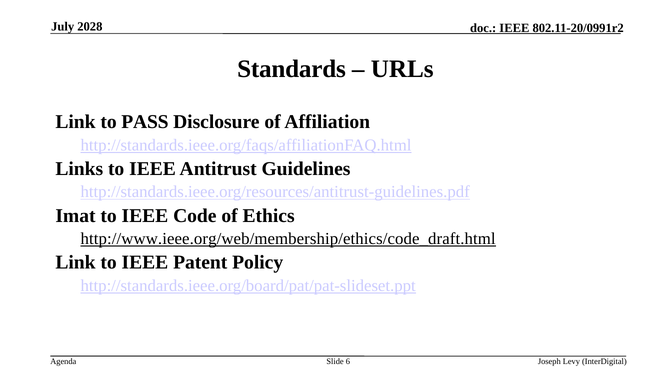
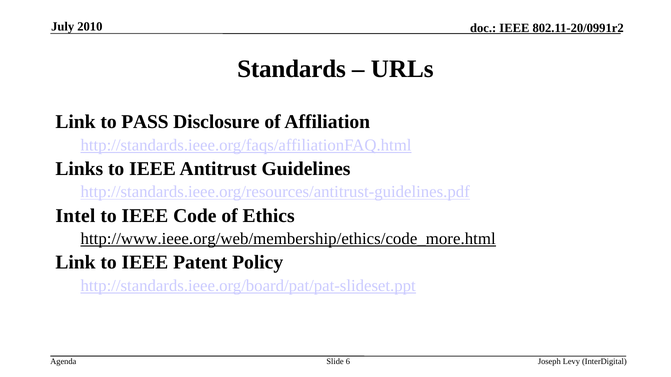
2028: 2028 -> 2010
Imat: Imat -> Intel
http://www.ieee.org/web/membership/ethics/code_draft.html: http://www.ieee.org/web/membership/ethics/code_draft.html -> http://www.ieee.org/web/membership/ethics/code_more.html
